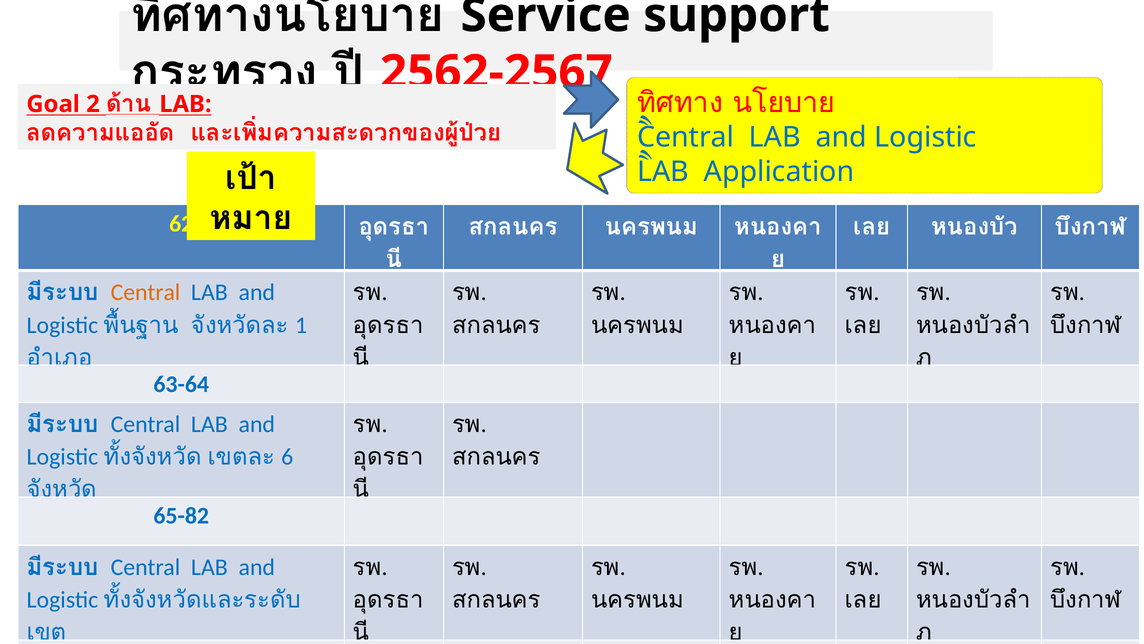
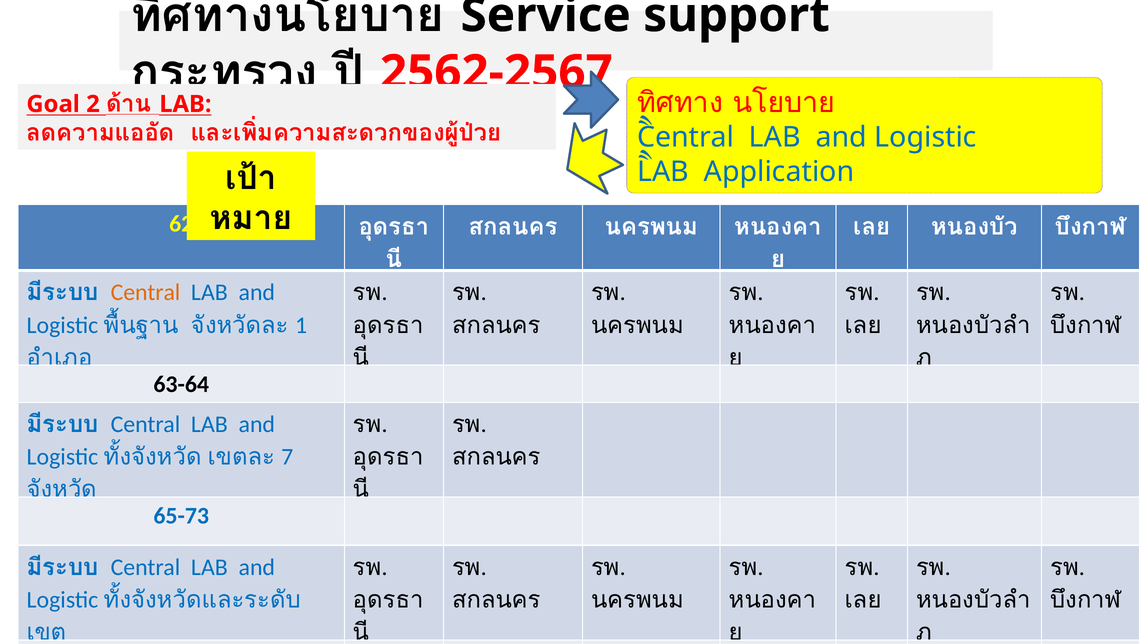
63-64 colour: blue -> black
6: 6 -> 7
65-82: 65-82 -> 65-73
